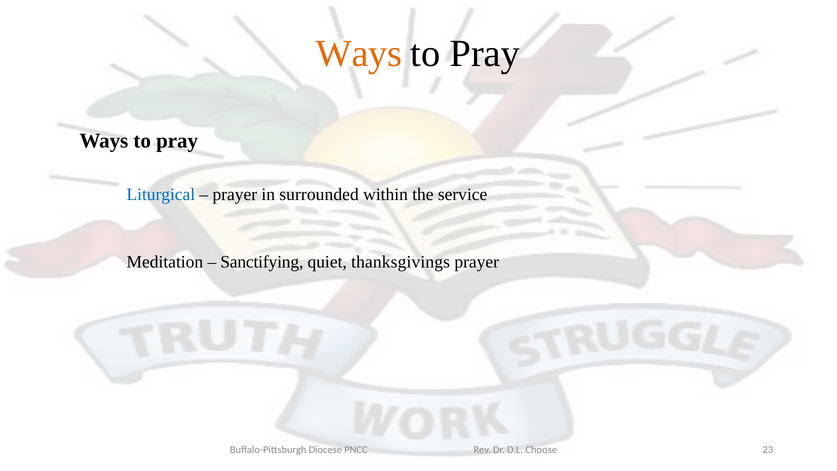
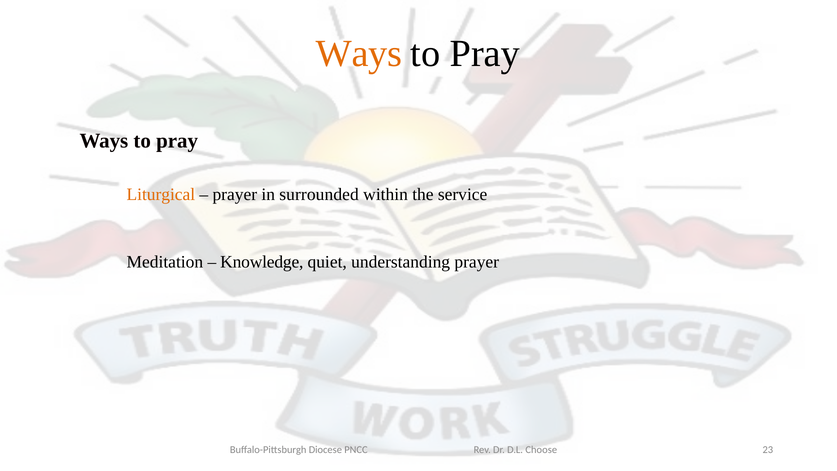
Liturgical colour: blue -> orange
Sanctifying: Sanctifying -> Knowledge
thanksgivings: thanksgivings -> understanding
